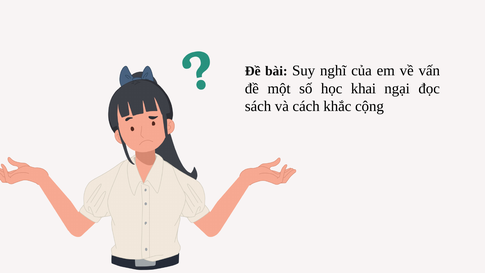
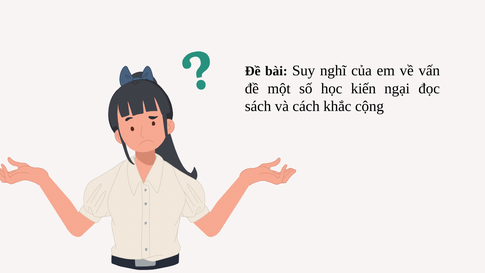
khai: khai -> kiến
